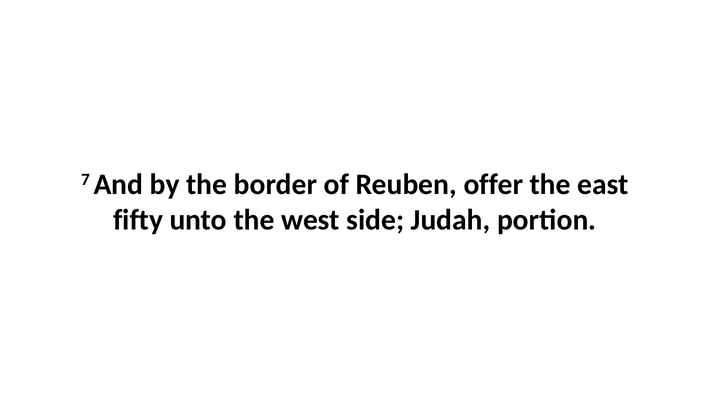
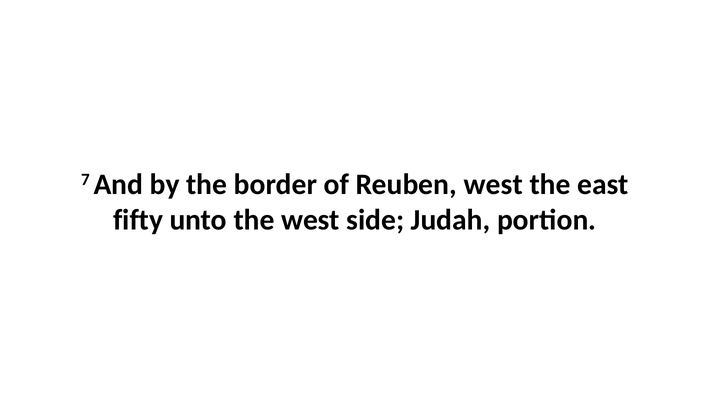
Reuben offer: offer -> west
